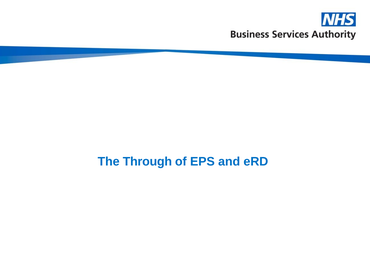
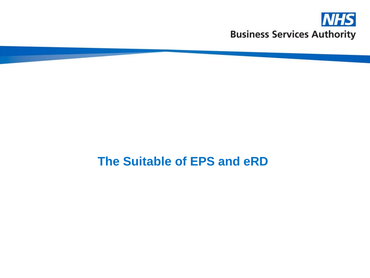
Through: Through -> Suitable
